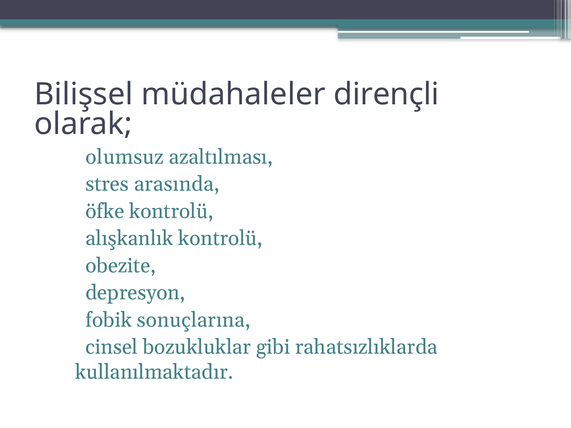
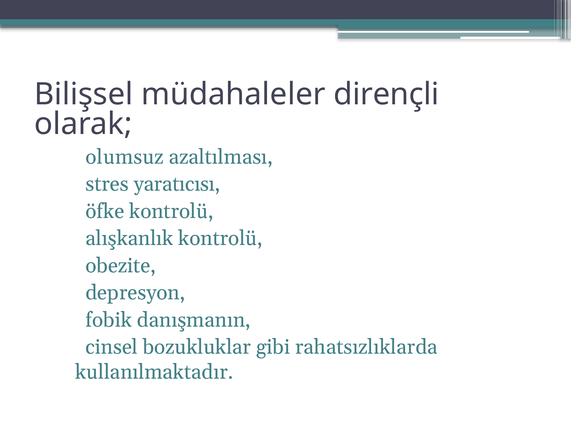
arasında: arasında -> yaratıcısı
sonuçlarına: sonuçlarına -> danışmanın
